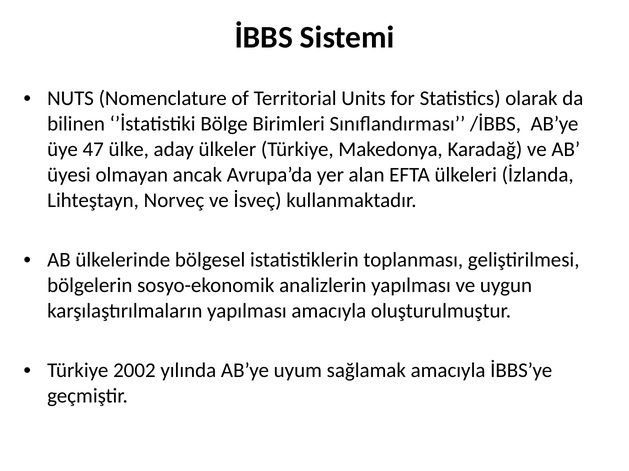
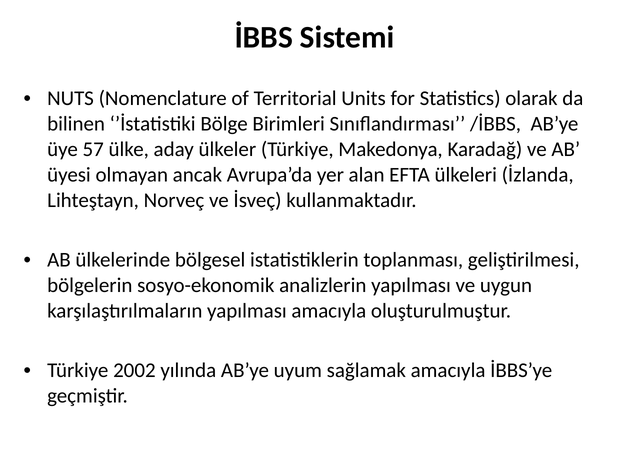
47: 47 -> 57
